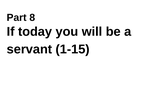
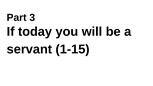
8: 8 -> 3
